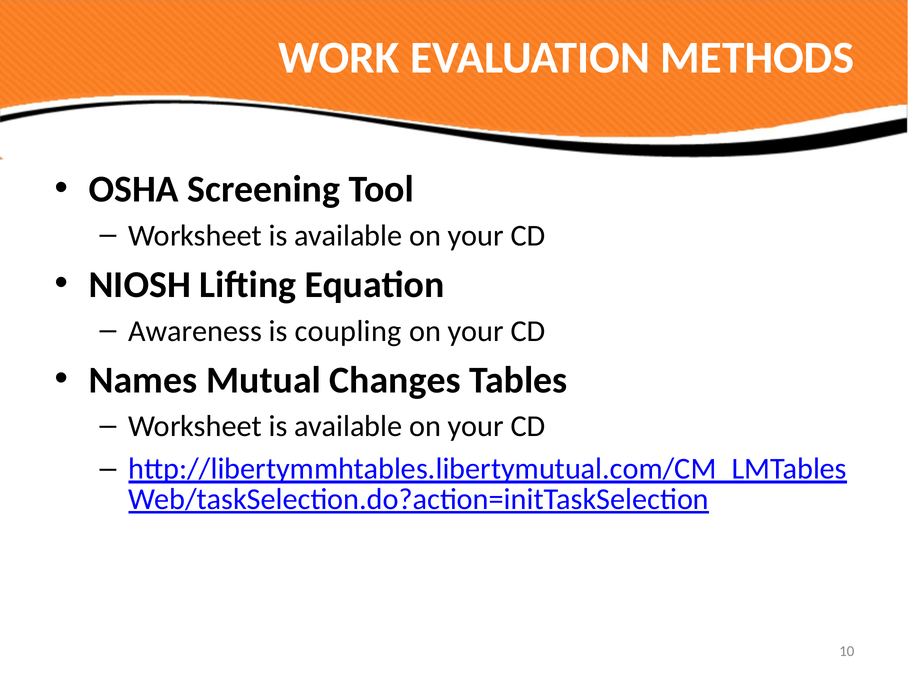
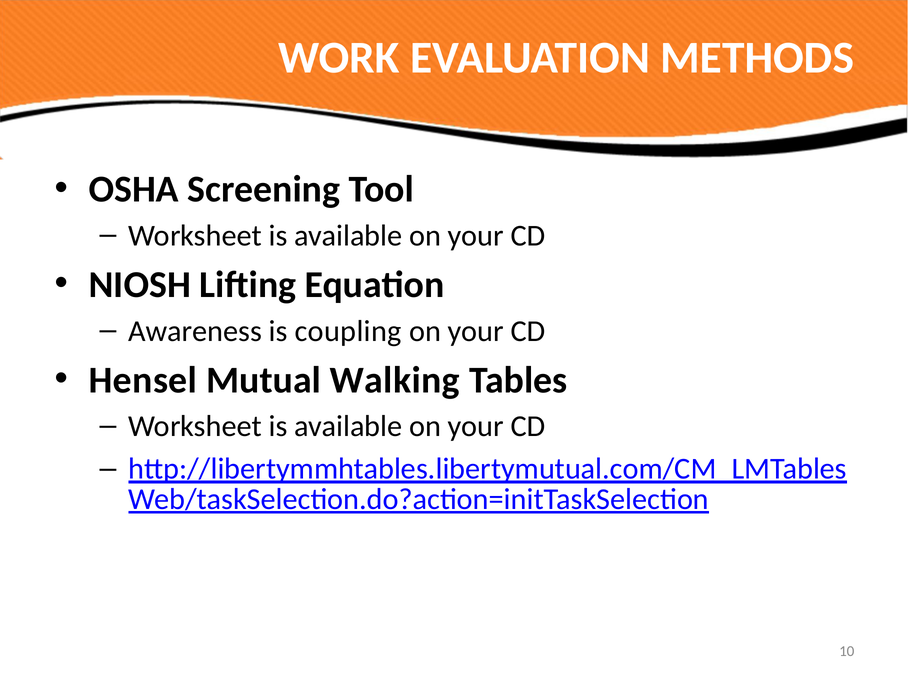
Names: Names -> Hensel
Changes: Changes -> Walking
